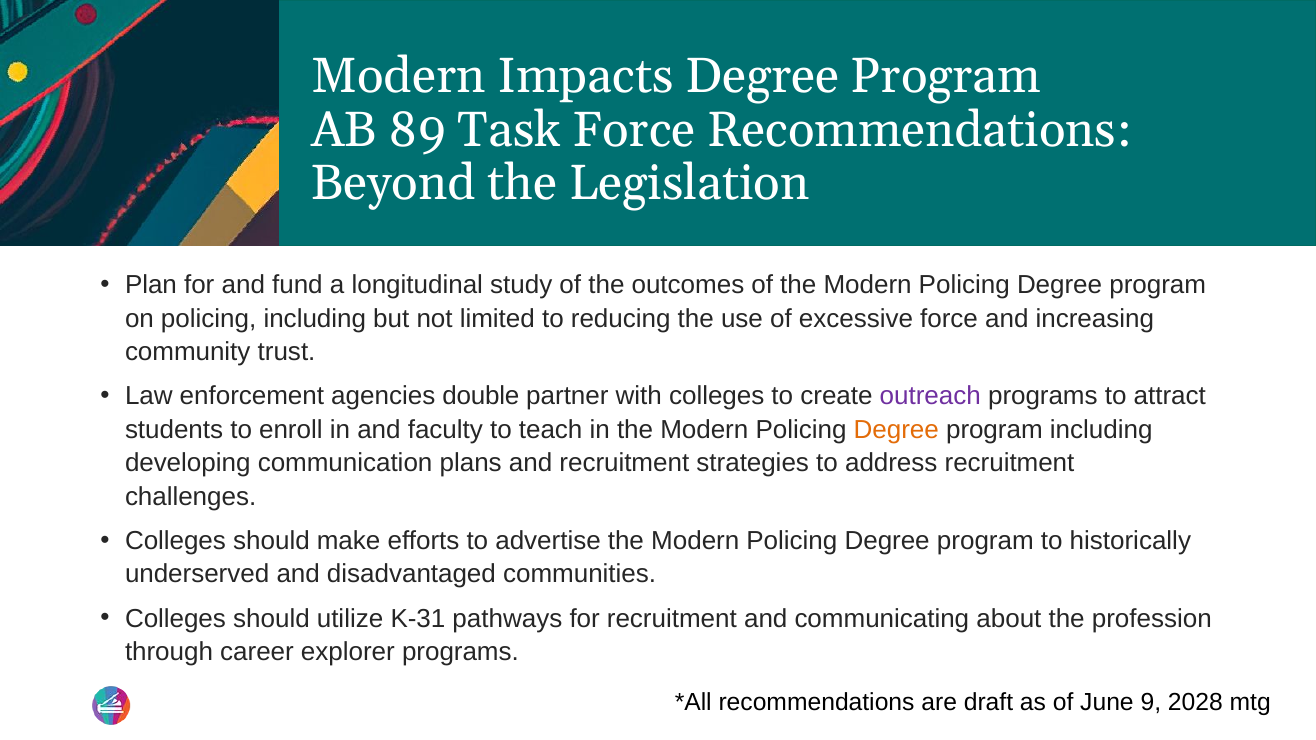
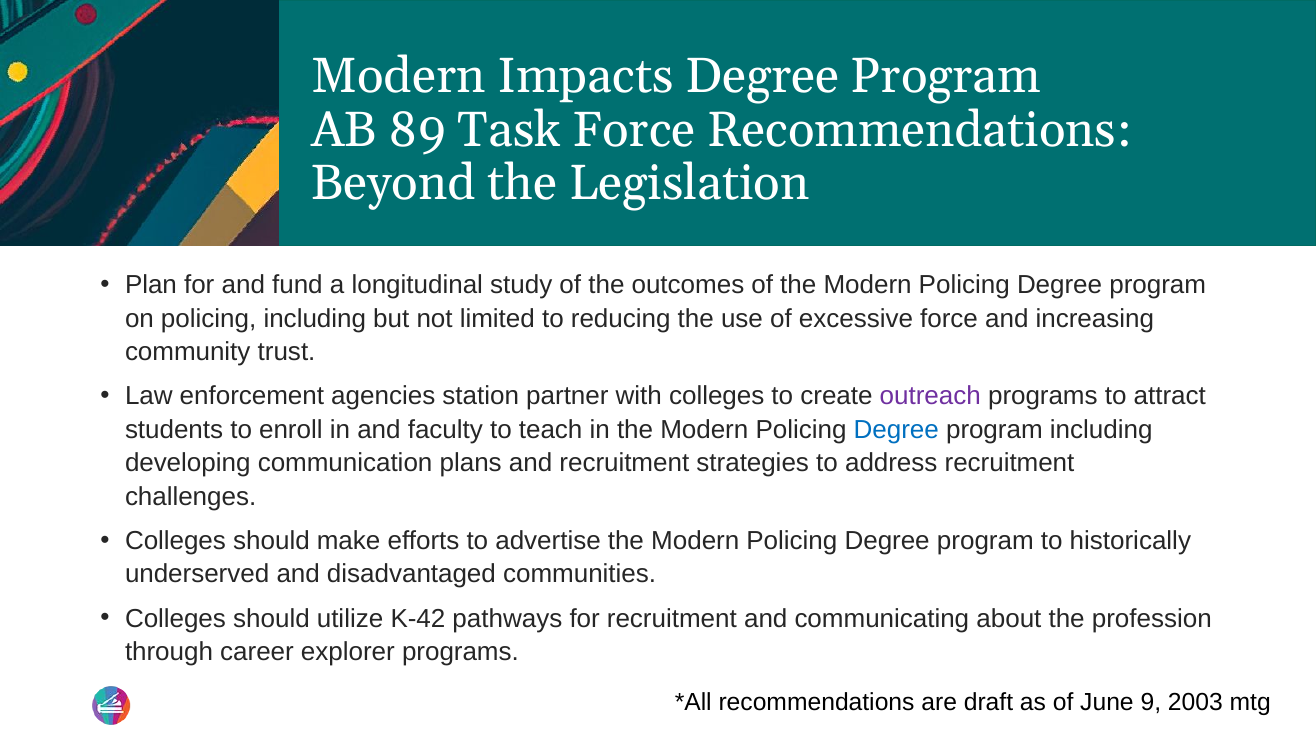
double: double -> station
Degree at (896, 430) colour: orange -> blue
K-31: K-31 -> K-42
2028: 2028 -> 2003
